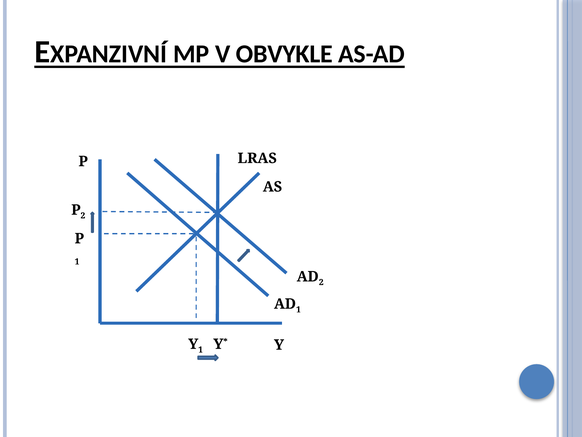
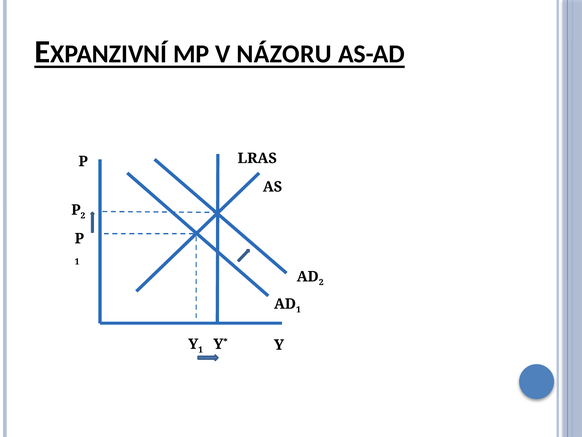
OBVYKLE: OBVYKLE -> NÁZORU
